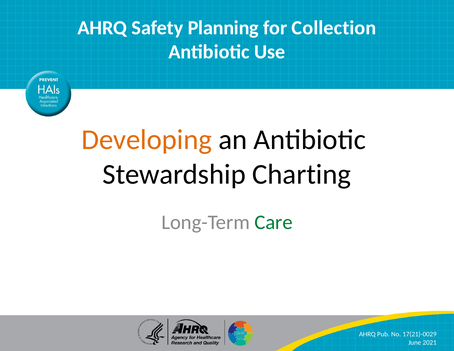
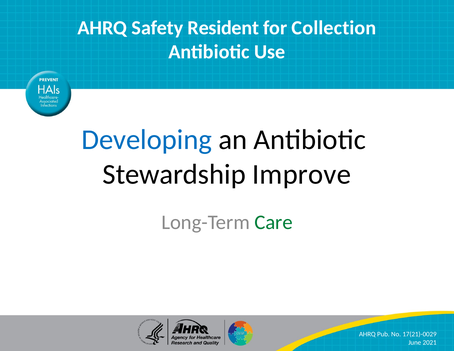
Planning: Planning -> Resident
Developing at (147, 140) colour: orange -> blue
Charting: Charting -> Improve
